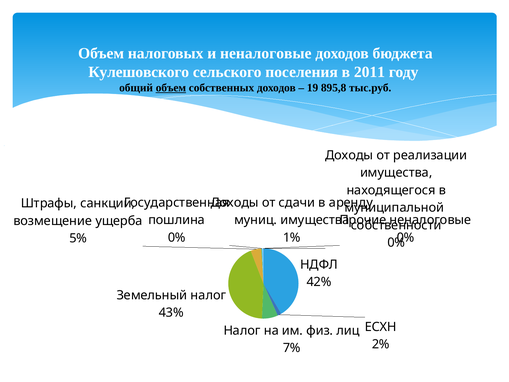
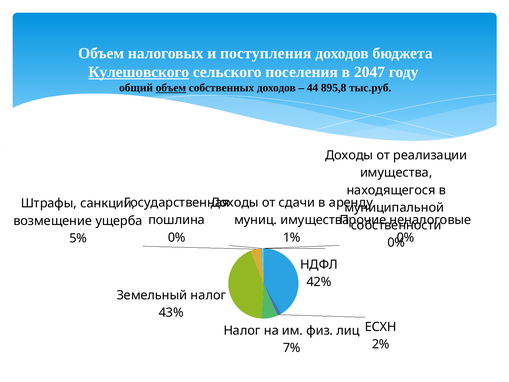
и неналоговые: неналоговые -> поступления
Кулешовского underline: none -> present
2011: 2011 -> 2047
19: 19 -> 44
